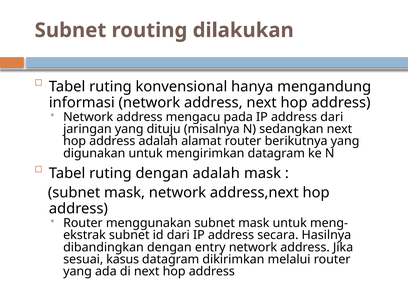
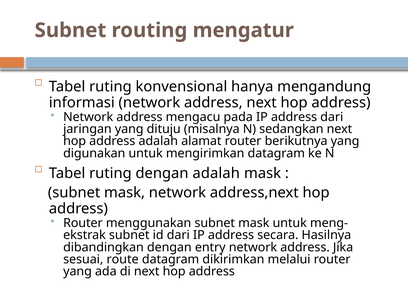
dilakukan: dilakukan -> mengatur
kasus: kasus -> route
